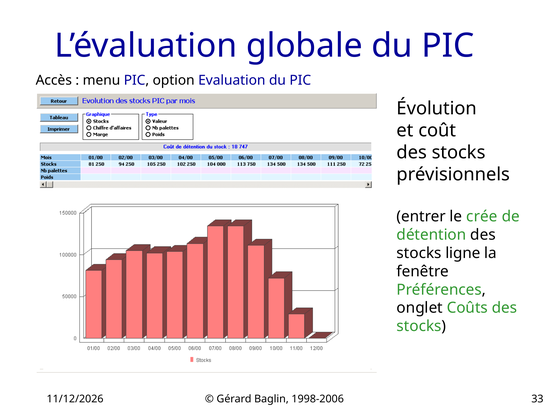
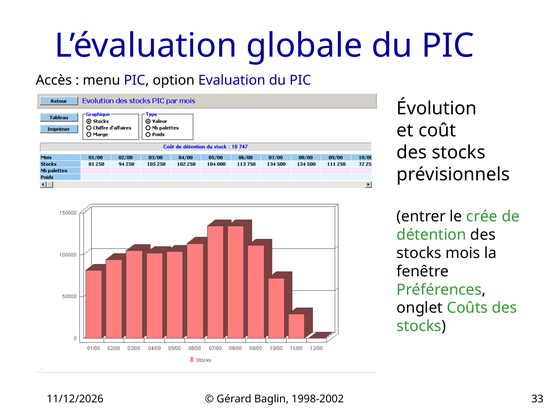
ligne: ligne -> mois
1998-2006: 1998-2006 -> 1998-2002
